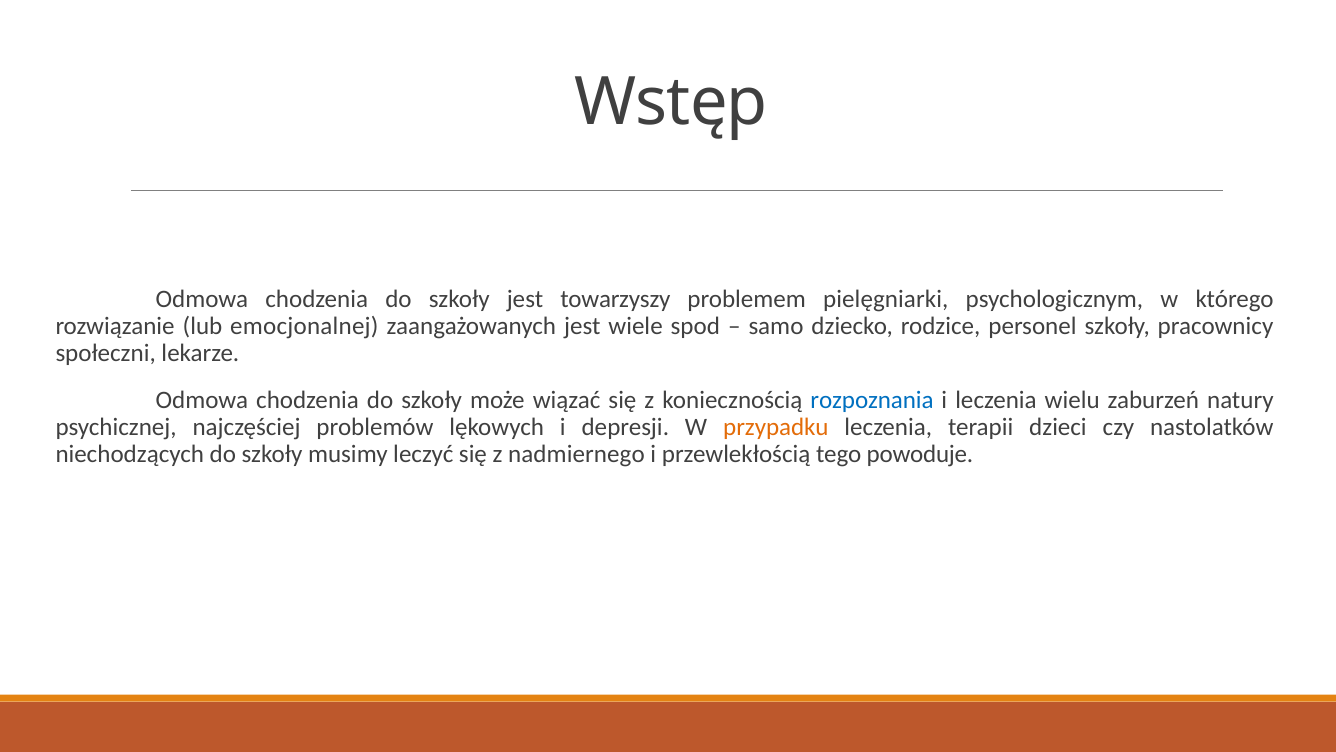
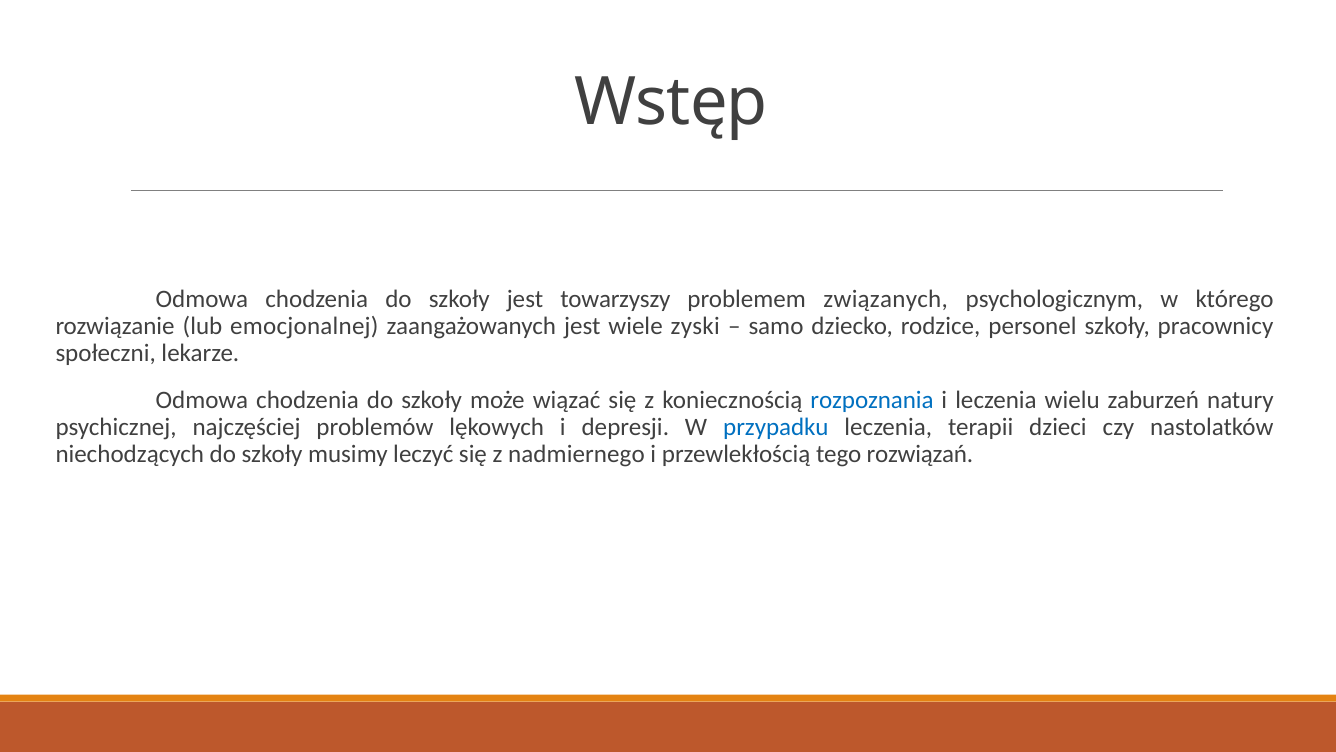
pielęgniarki: pielęgniarki -> związanych
spod: spod -> zyski
przypadku colour: orange -> blue
powoduje: powoduje -> rozwiązań
